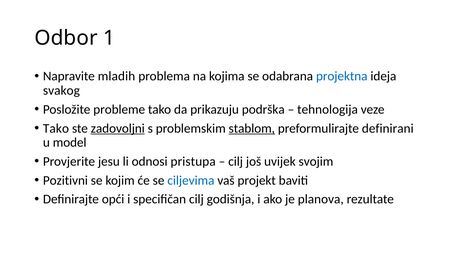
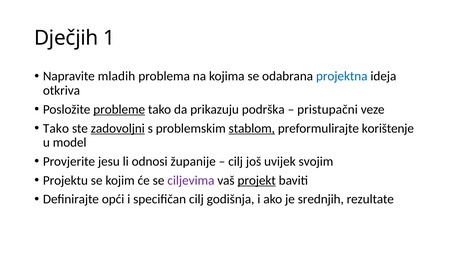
Odbor: Odbor -> Dječjih
svakog: svakog -> otkriva
probleme underline: none -> present
tehnologija: tehnologija -> pristupačni
definirani: definirani -> korištenje
pristupa: pristupa -> županije
Pozitivni: Pozitivni -> Projektu
ciljevima colour: blue -> purple
projekt underline: none -> present
planova: planova -> srednjih
